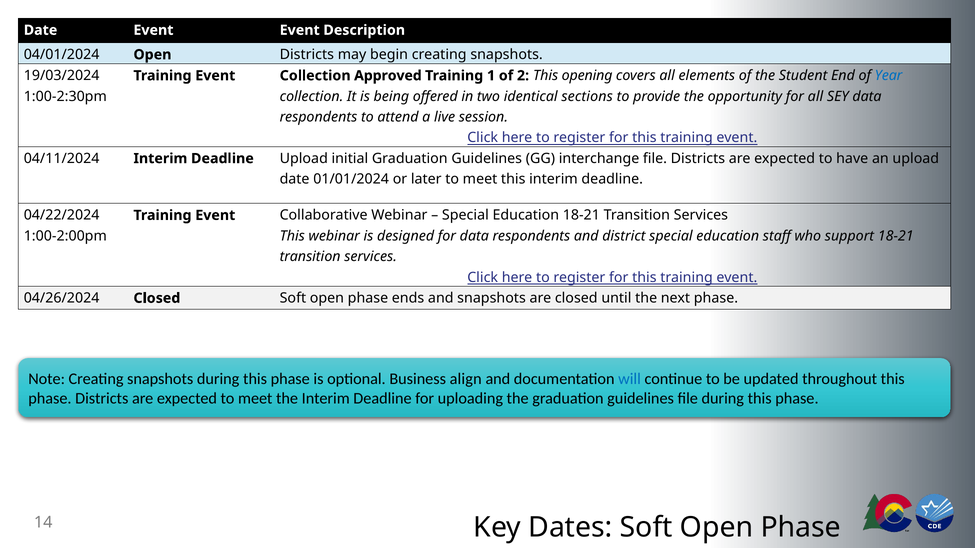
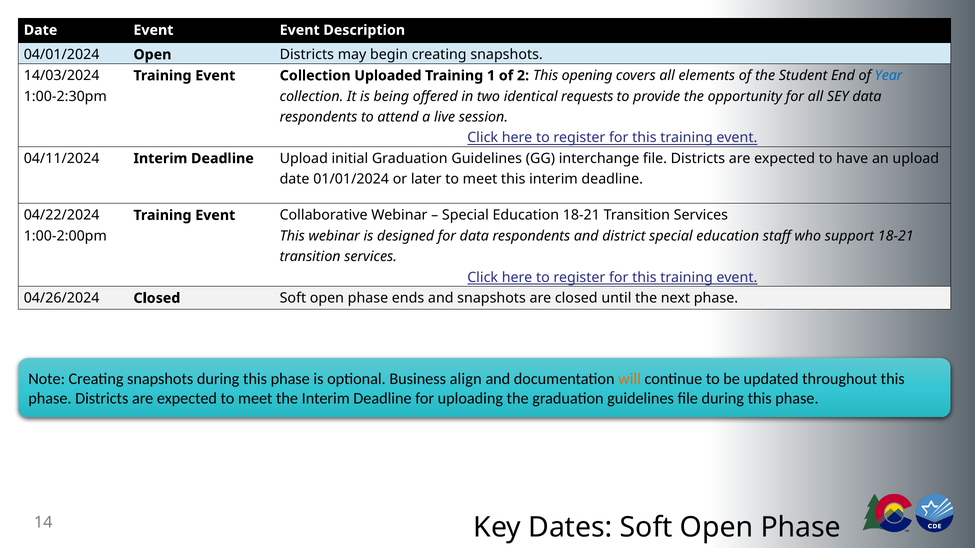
19/03/2024: 19/03/2024 -> 14/03/2024
Approved: Approved -> Uploaded
sections: sections -> requests
will colour: blue -> orange
